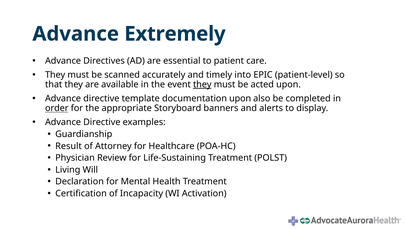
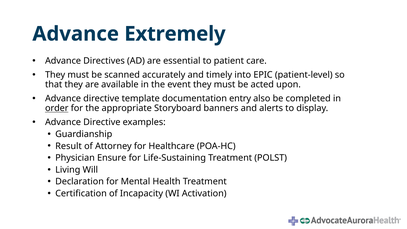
they at (202, 84) underline: present -> none
documentation upon: upon -> entry
Review: Review -> Ensure
